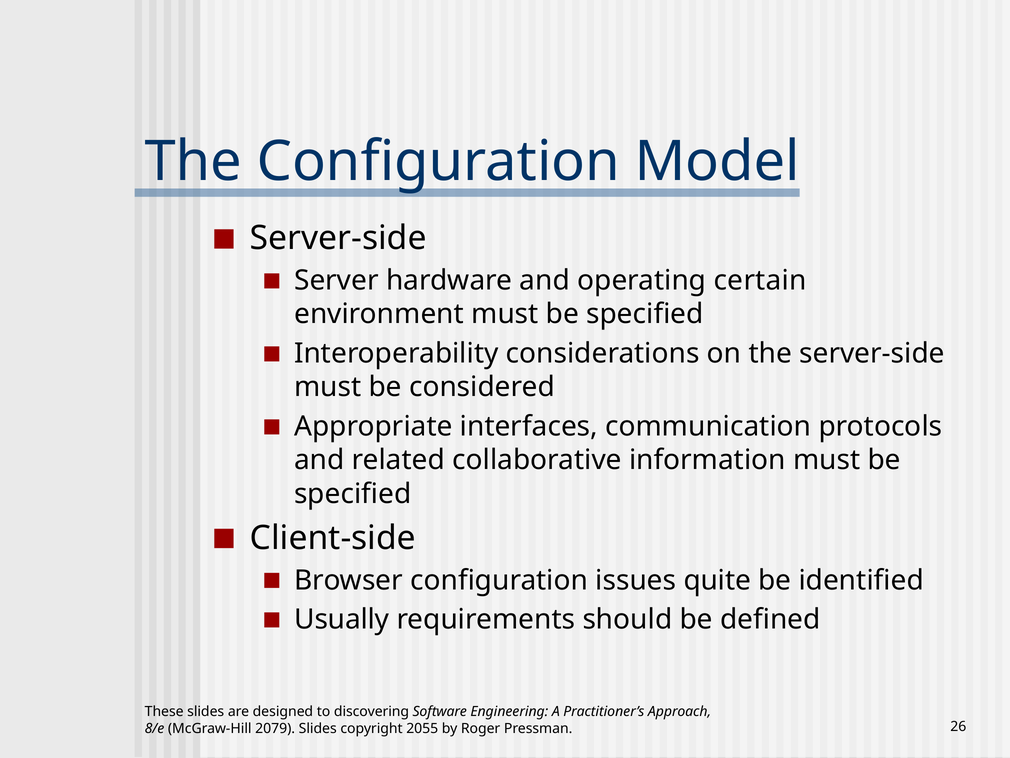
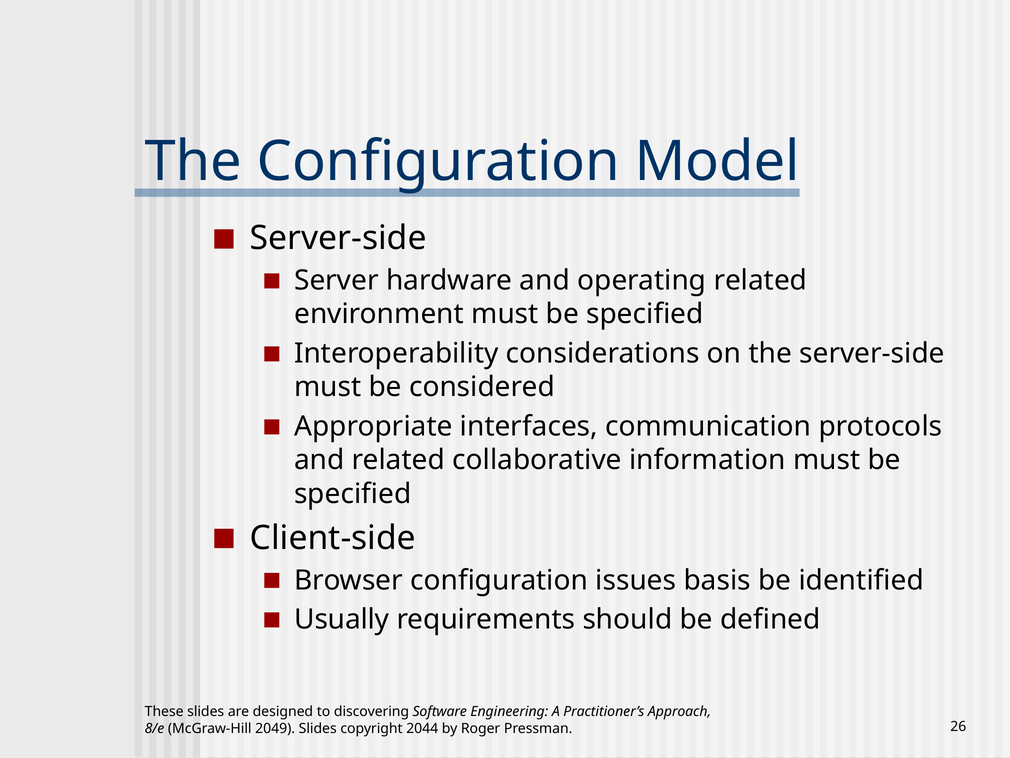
operating certain: certain -> related
quite: quite -> basis
2079: 2079 -> 2049
2055: 2055 -> 2044
